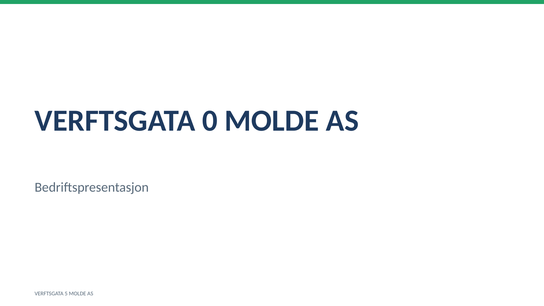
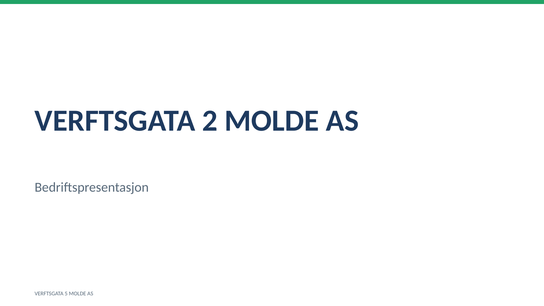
0: 0 -> 2
